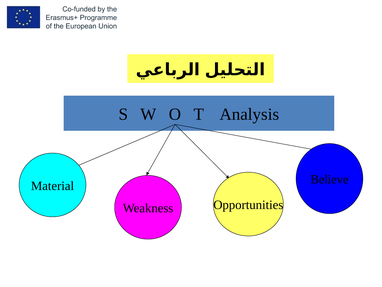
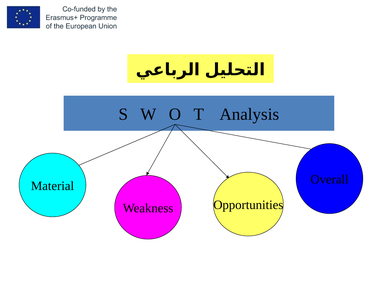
Believe: Believe -> Overall
